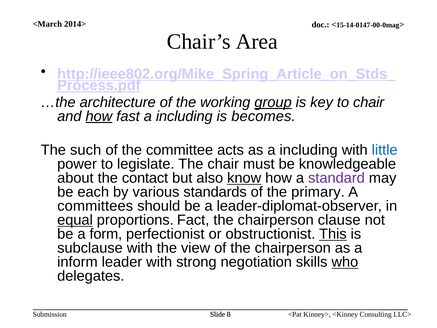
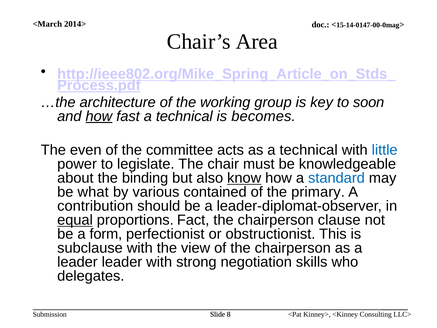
group underline: present -> none
to chair: chair -> soon
fast a including: including -> technical
such: such -> even
as a including: including -> technical
contact: contact -> binding
standard colour: purple -> blue
each: each -> what
standards: standards -> contained
committees: committees -> contribution
This underline: present -> none
inform at (77, 262): inform -> leader
who underline: present -> none
